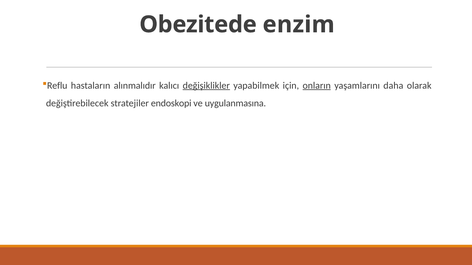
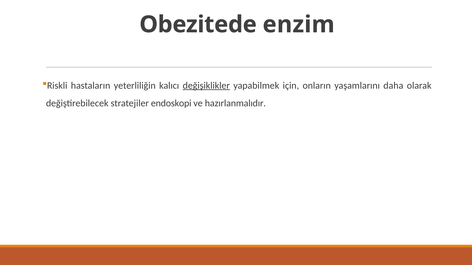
Reflu: Reflu -> Riskli
alınmalıdır: alınmalıdır -> yeterliliğin
onların underline: present -> none
uygulanmasına: uygulanmasına -> hazırlanmalıdır
